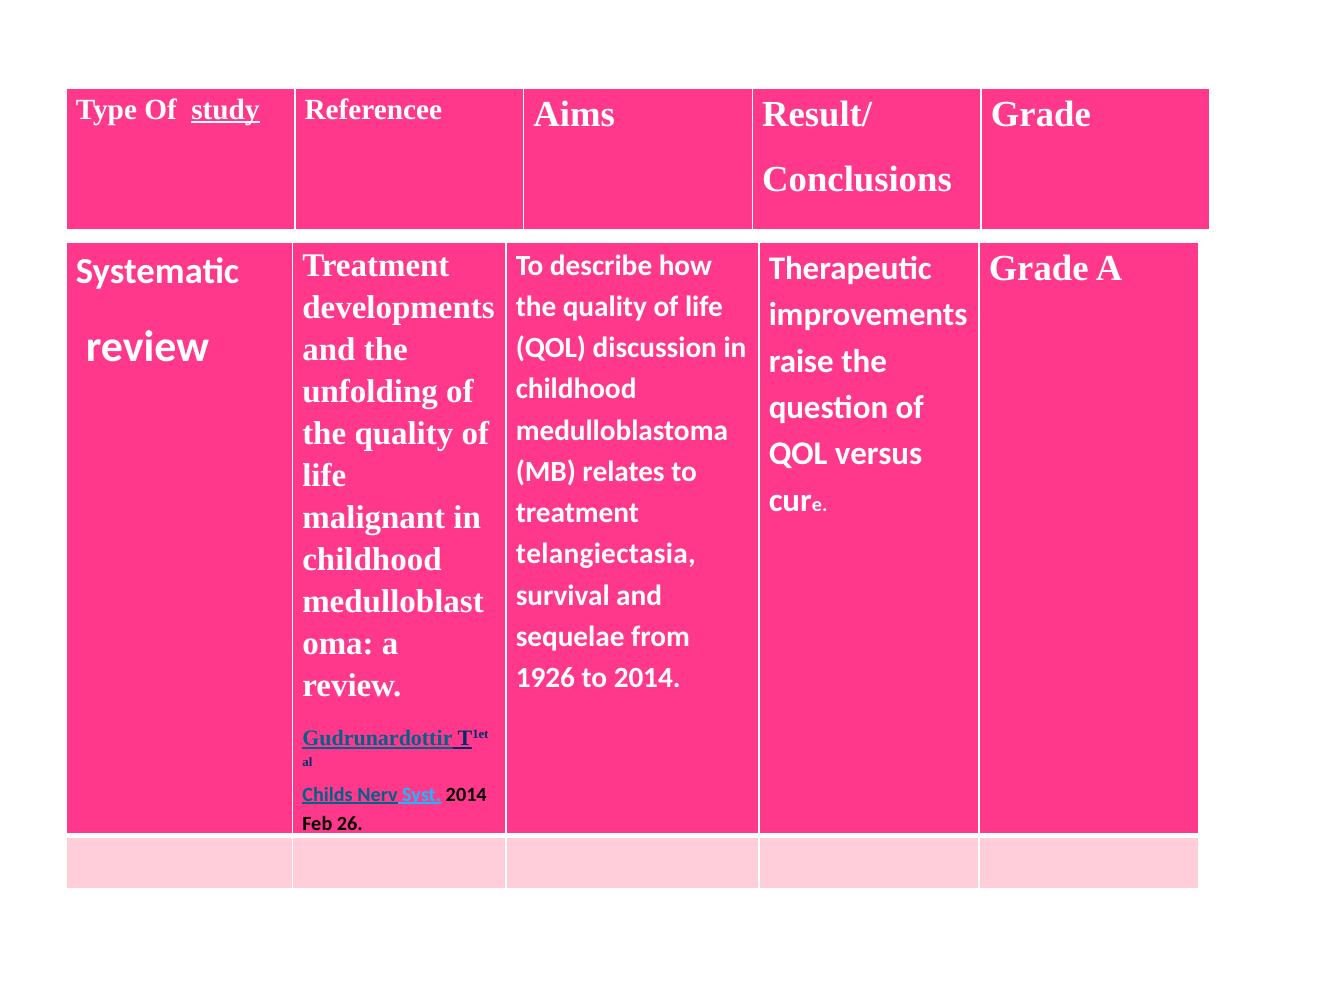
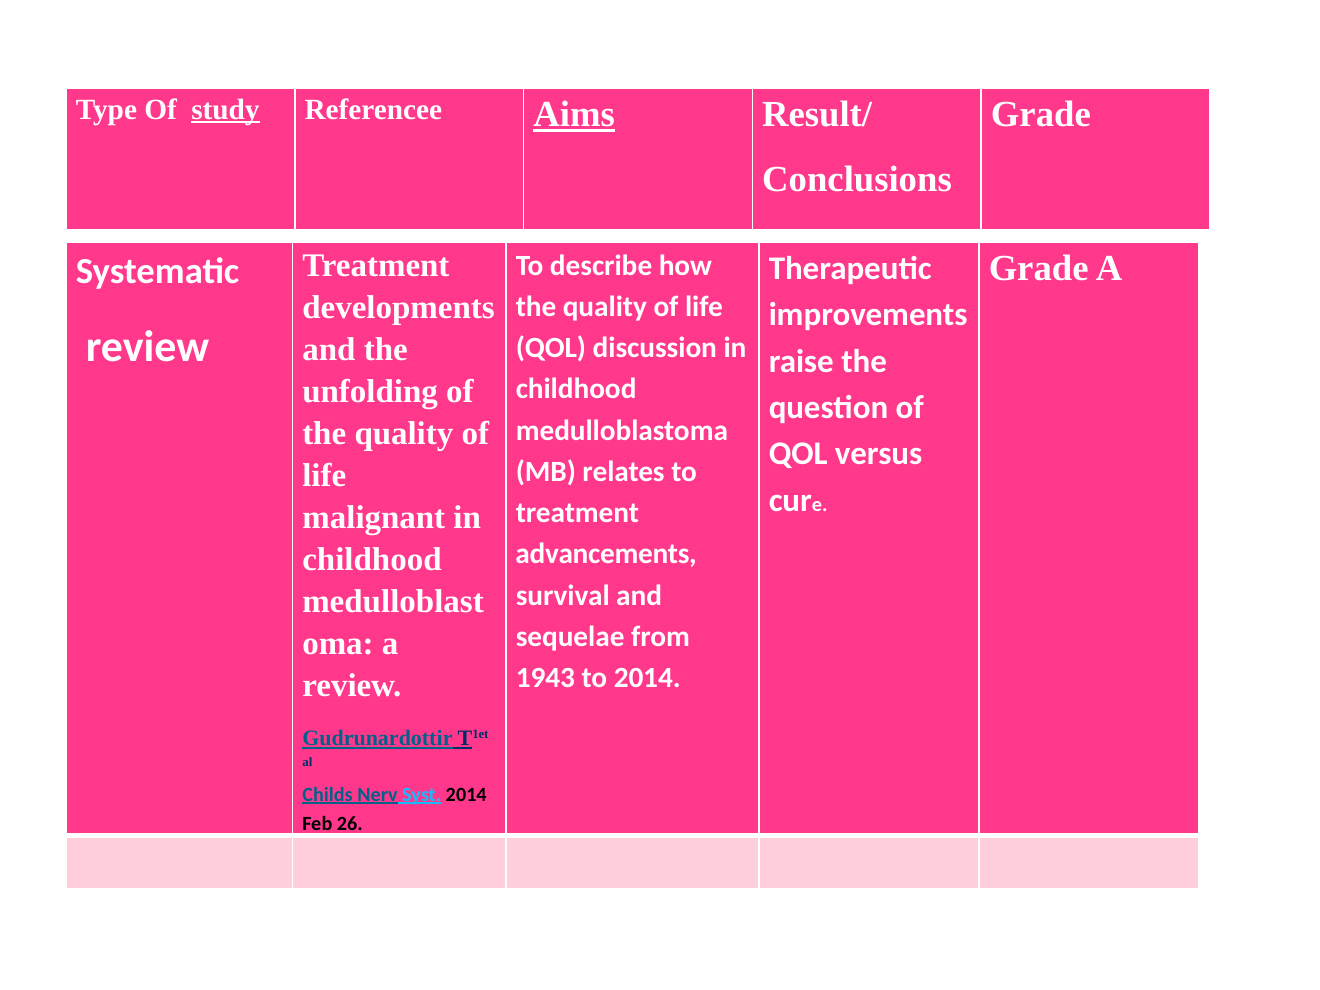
Aims underline: none -> present
telangiectasia: telangiectasia -> advancements
1926: 1926 -> 1943
